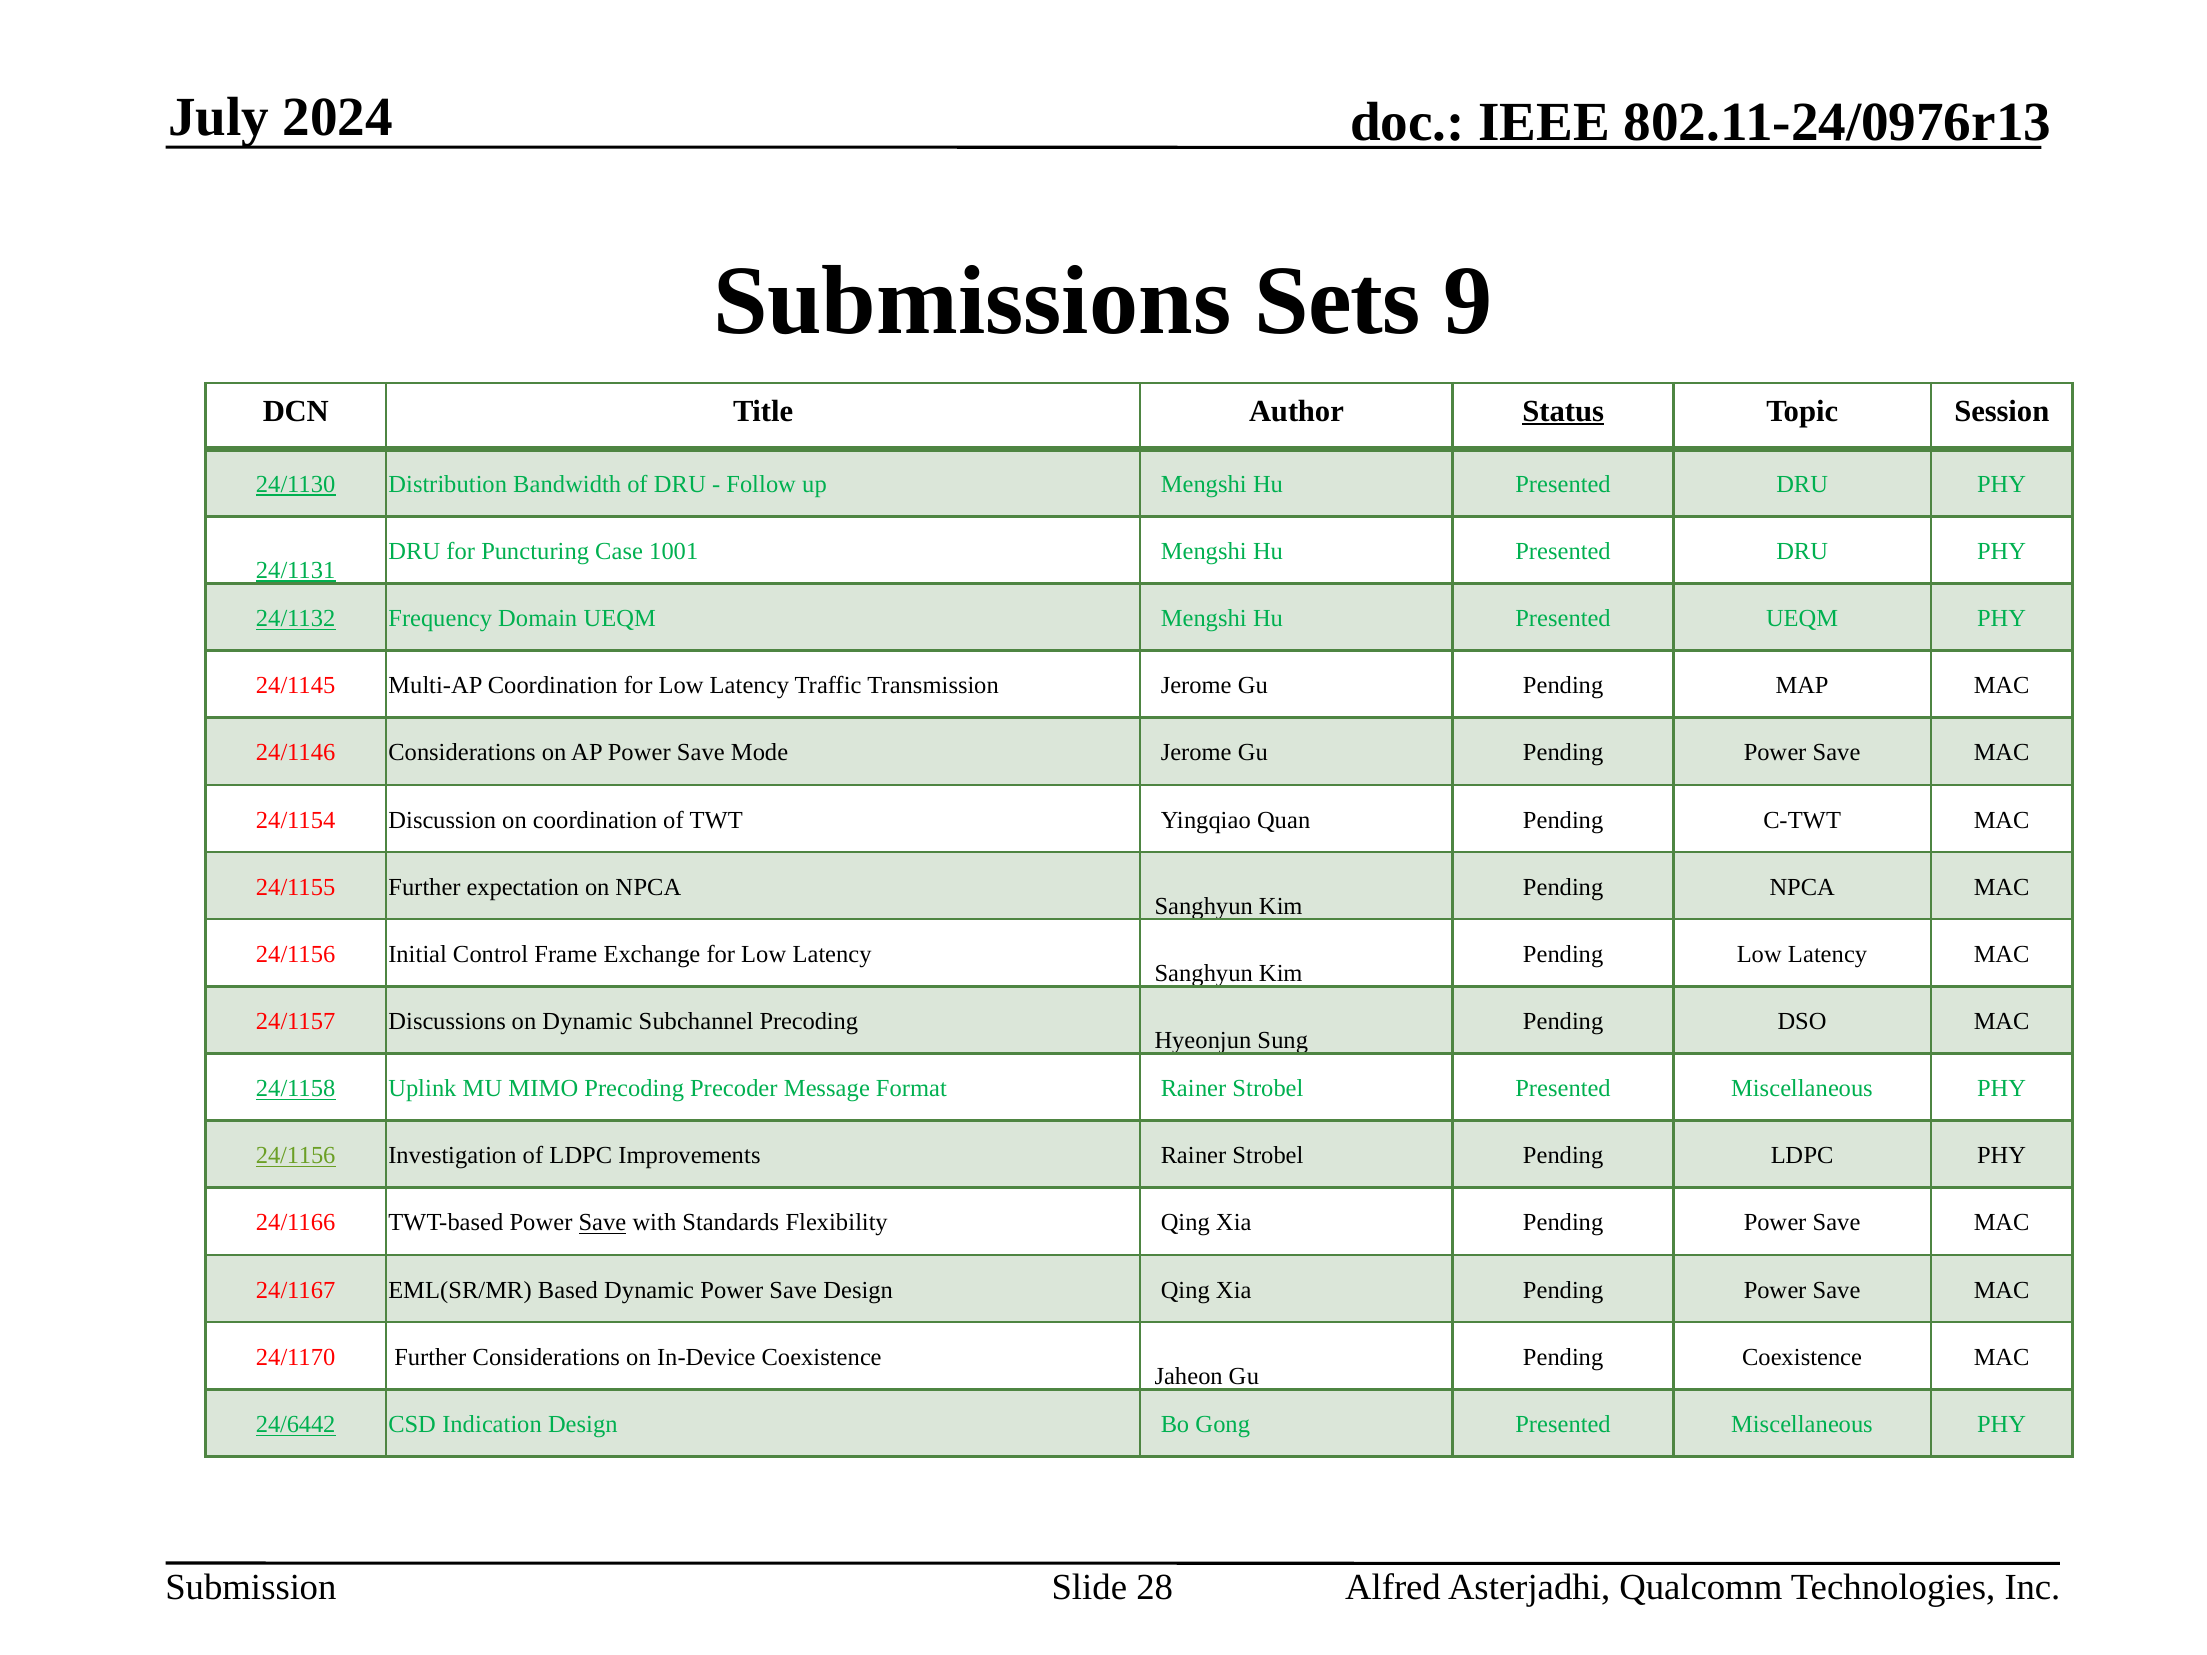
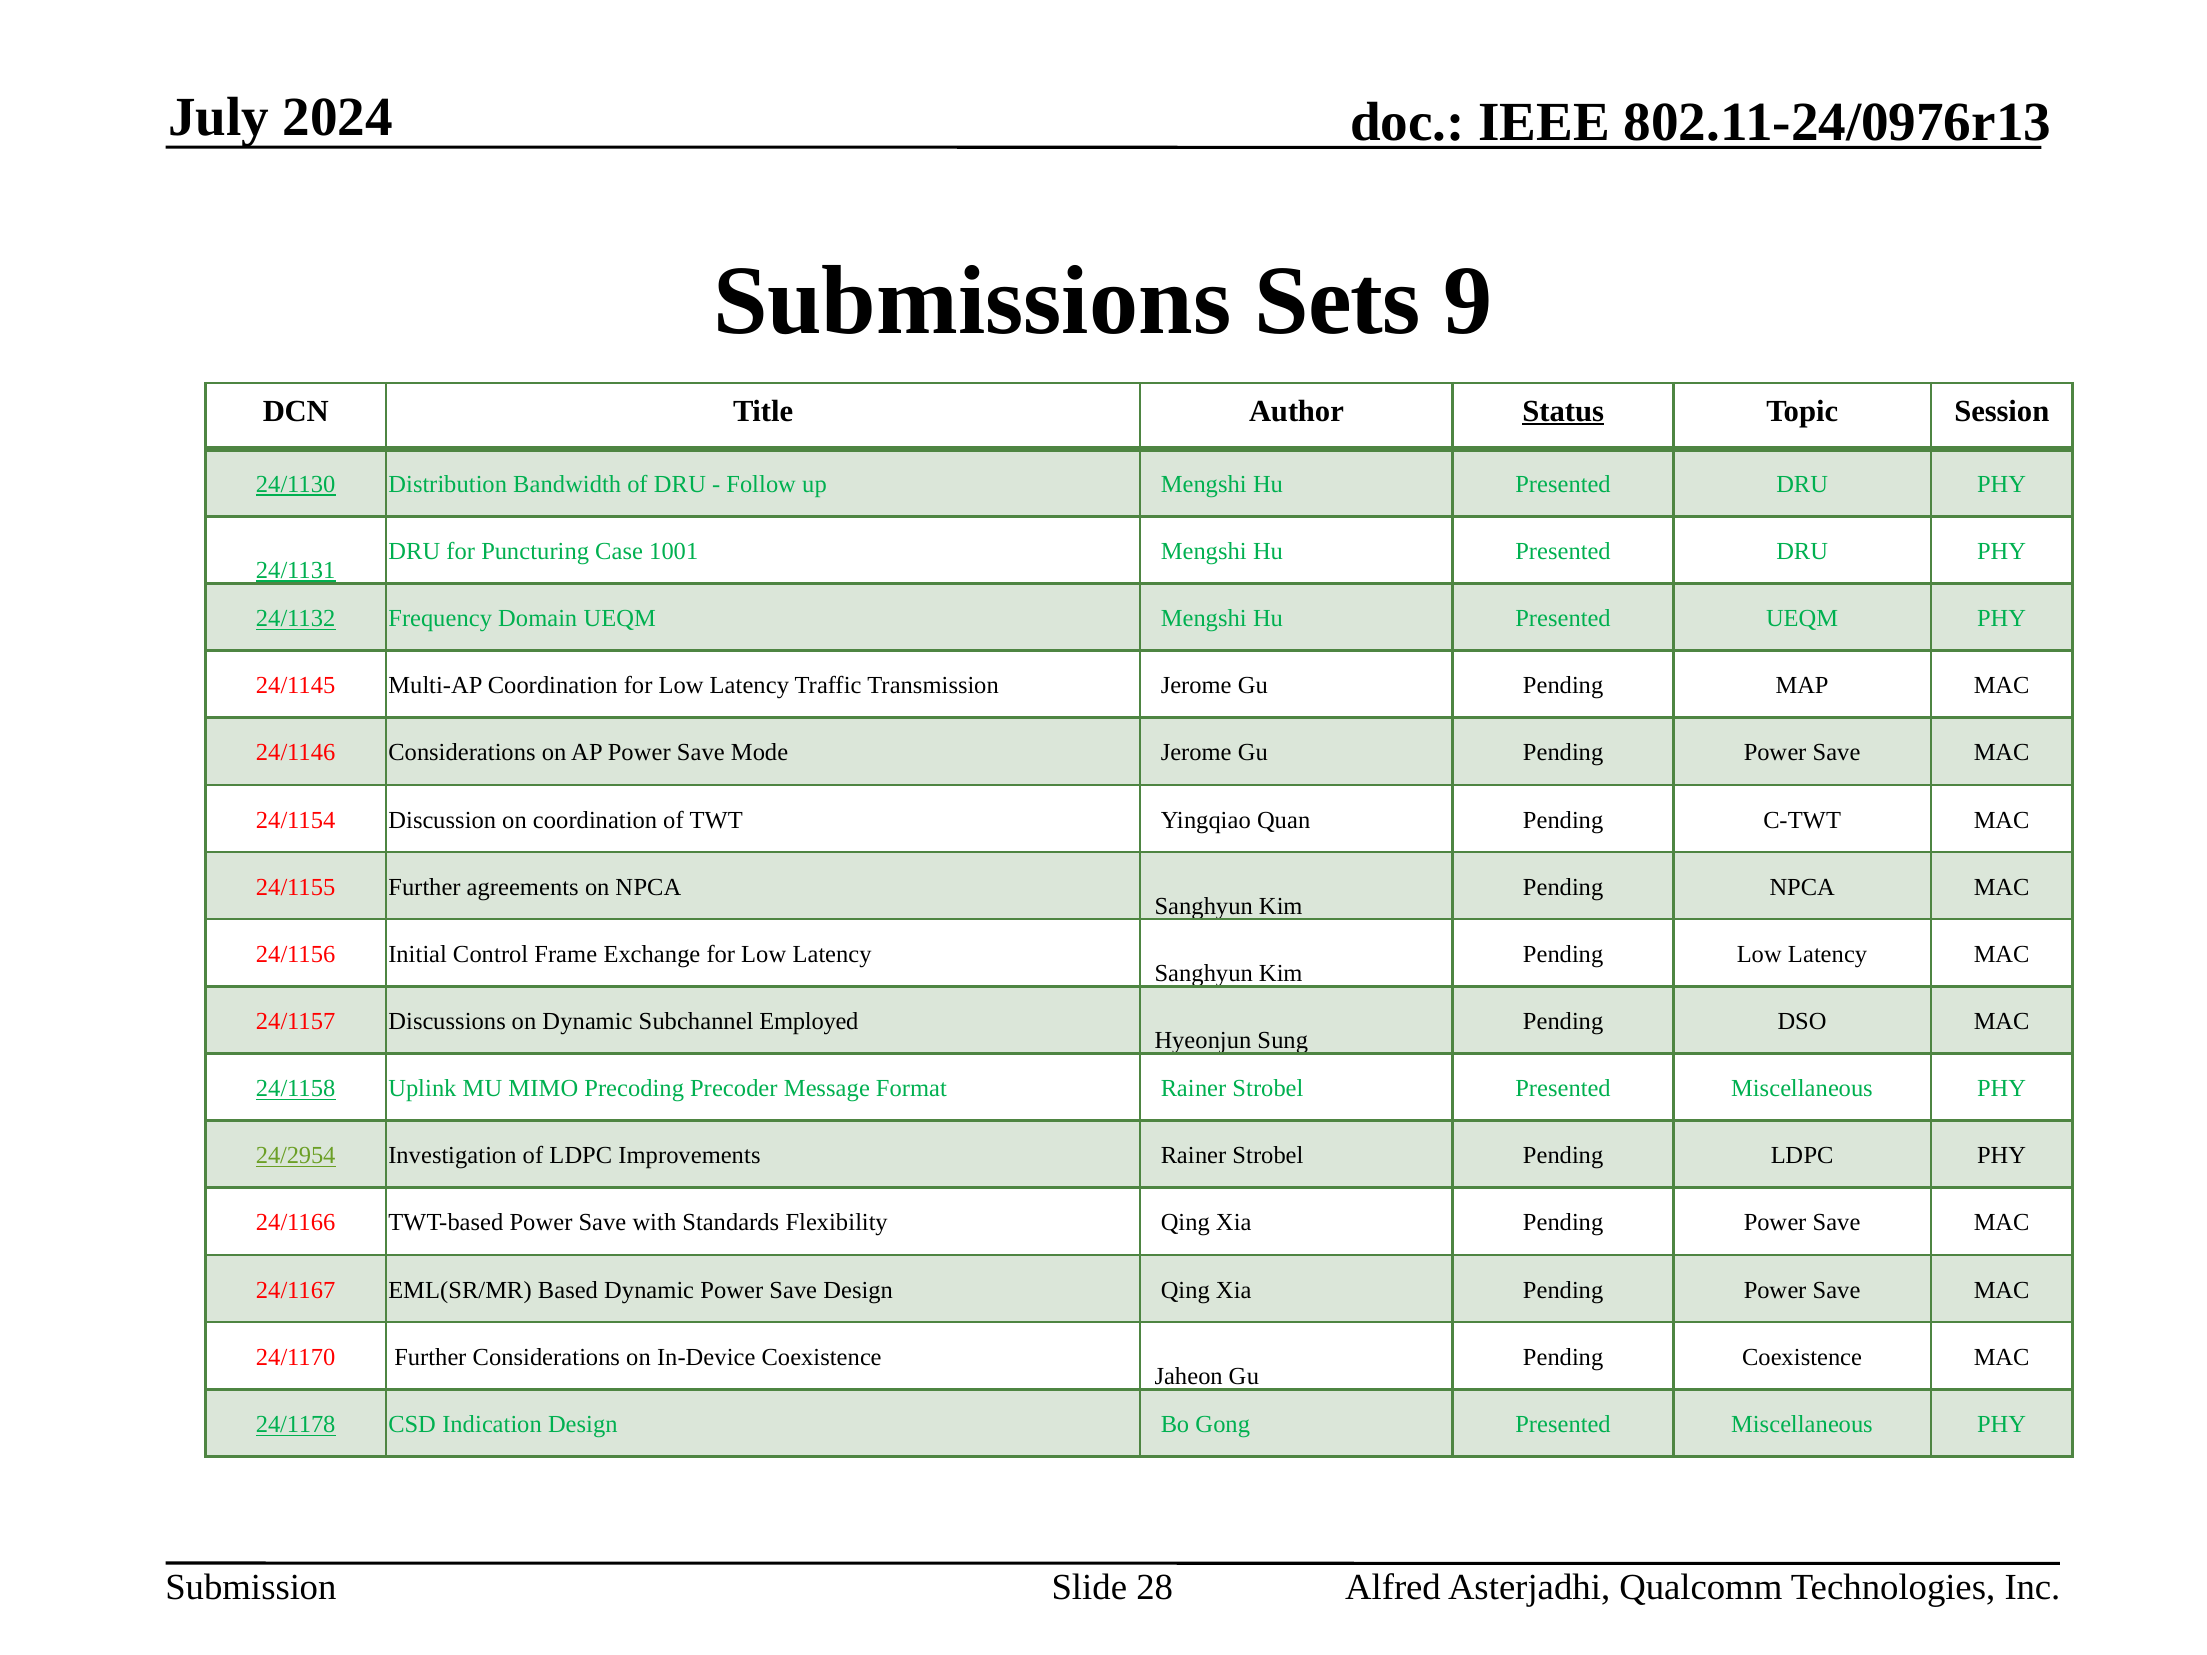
expectation: expectation -> agreements
Subchannel Precoding: Precoding -> Employed
24/1156 at (296, 1156): 24/1156 -> 24/2954
Save at (602, 1223) underline: present -> none
24/6442: 24/6442 -> 24/1178
